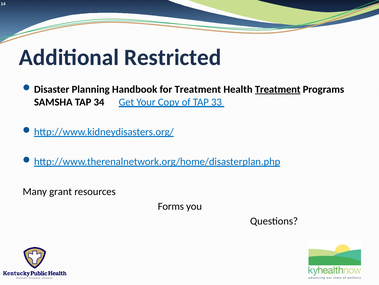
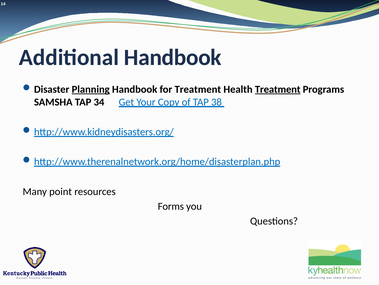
Additional Restricted: Restricted -> Handbook
Planning underline: none -> present
33: 33 -> 38
grant: grant -> point
